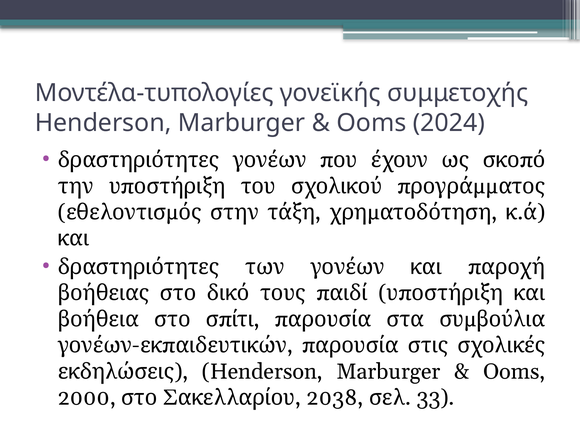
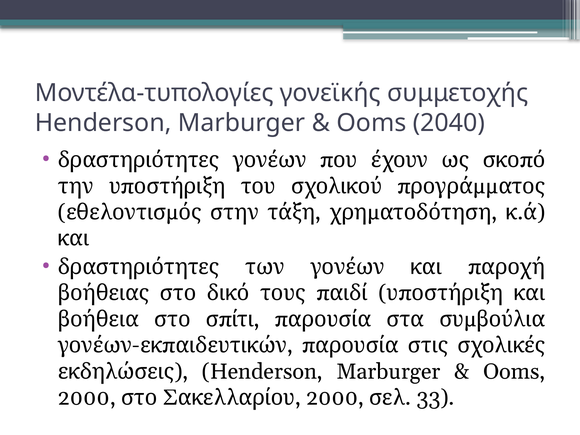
2024: 2024 -> 2040
2038 at (335, 398): 2038 -> 2000
